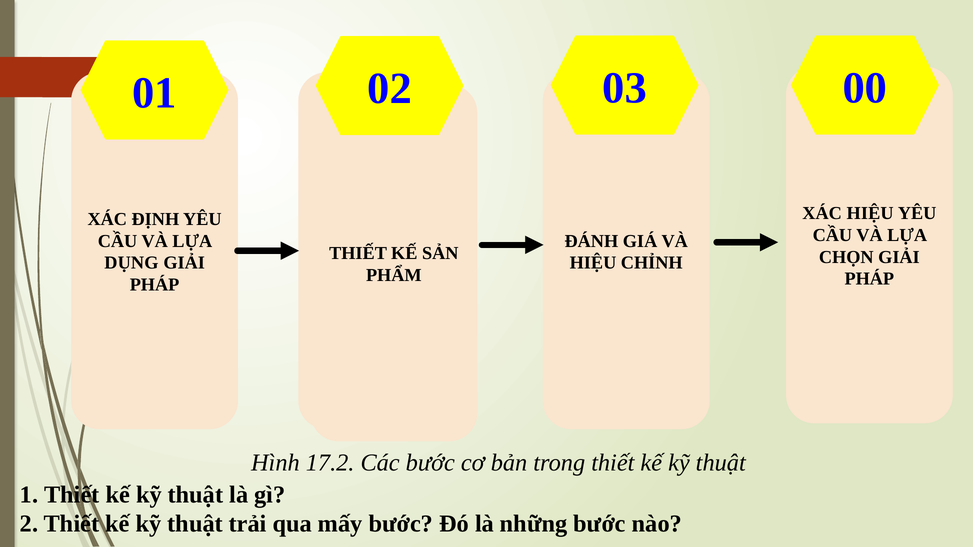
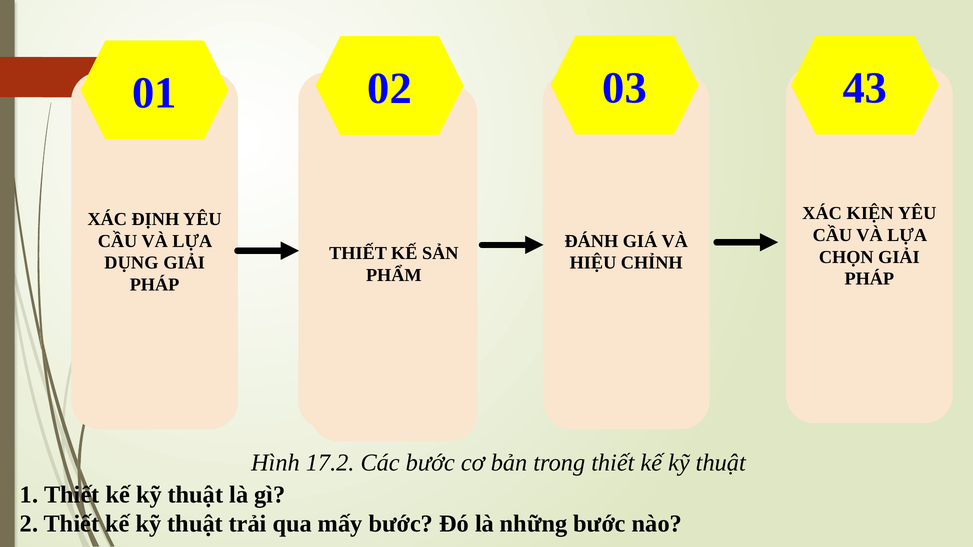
00: 00 -> 43
XÁC HIỆU: HIỆU -> KIỆN
